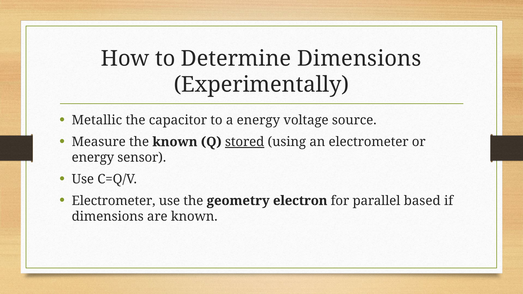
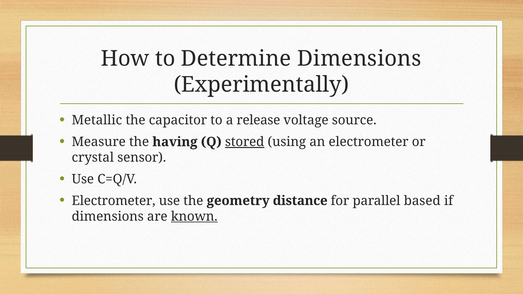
a energy: energy -> release
the known: known -> having
energy at (93, 158): energy -> crystal
electron: electron -> distance
known at (194, 217) underline: none -> present
